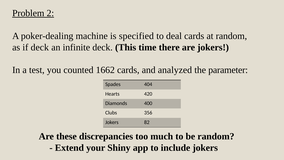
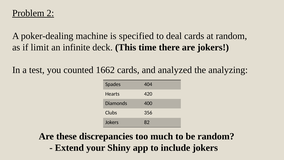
if deck: deck -> limit
parameter: parameter -> analyzing
